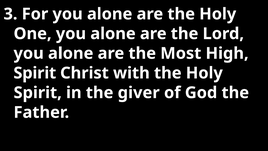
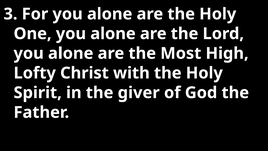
Spirit at (35, 73): Spirit -> Lofty
